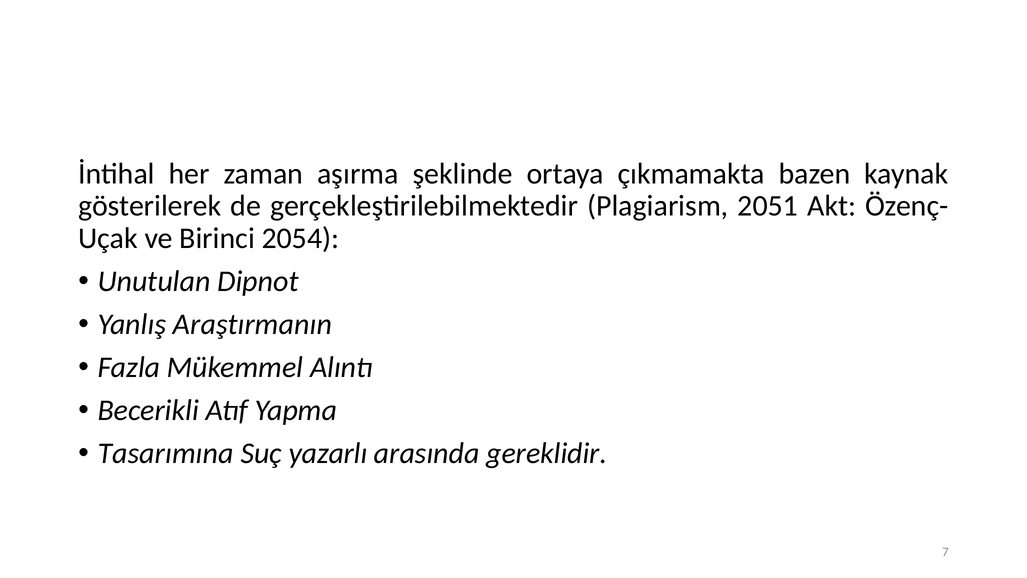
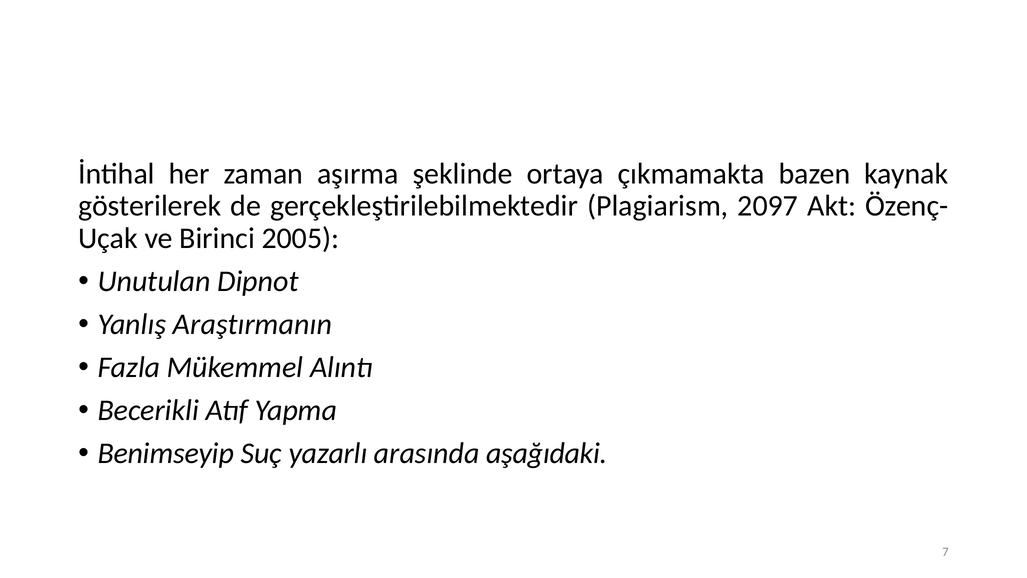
2051: 2051 -> 2097
2054: 2054 -> 2005
Tasarımına: Tasarımına -> Benimseyip
gereklidir: gereklidir -> aşağıdaki
